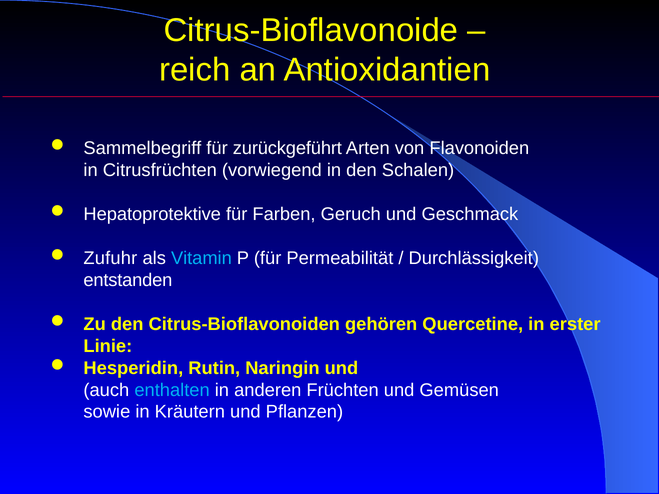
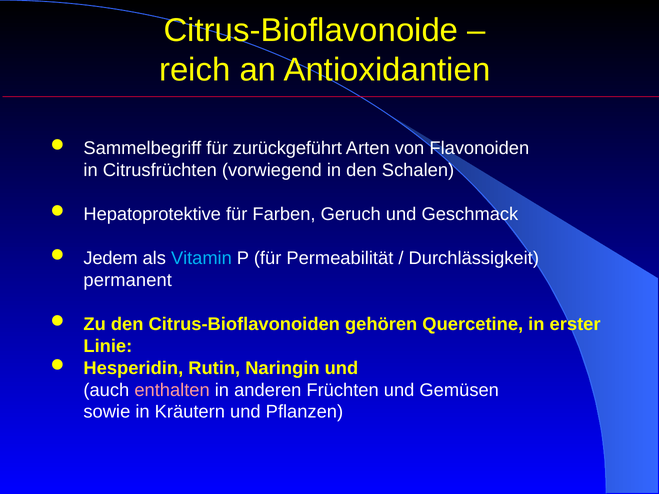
Zufuhr: Zufuhr -> Jedem
entstanden: entstanden -> permanent
enthalten colour: light blue -> pink
